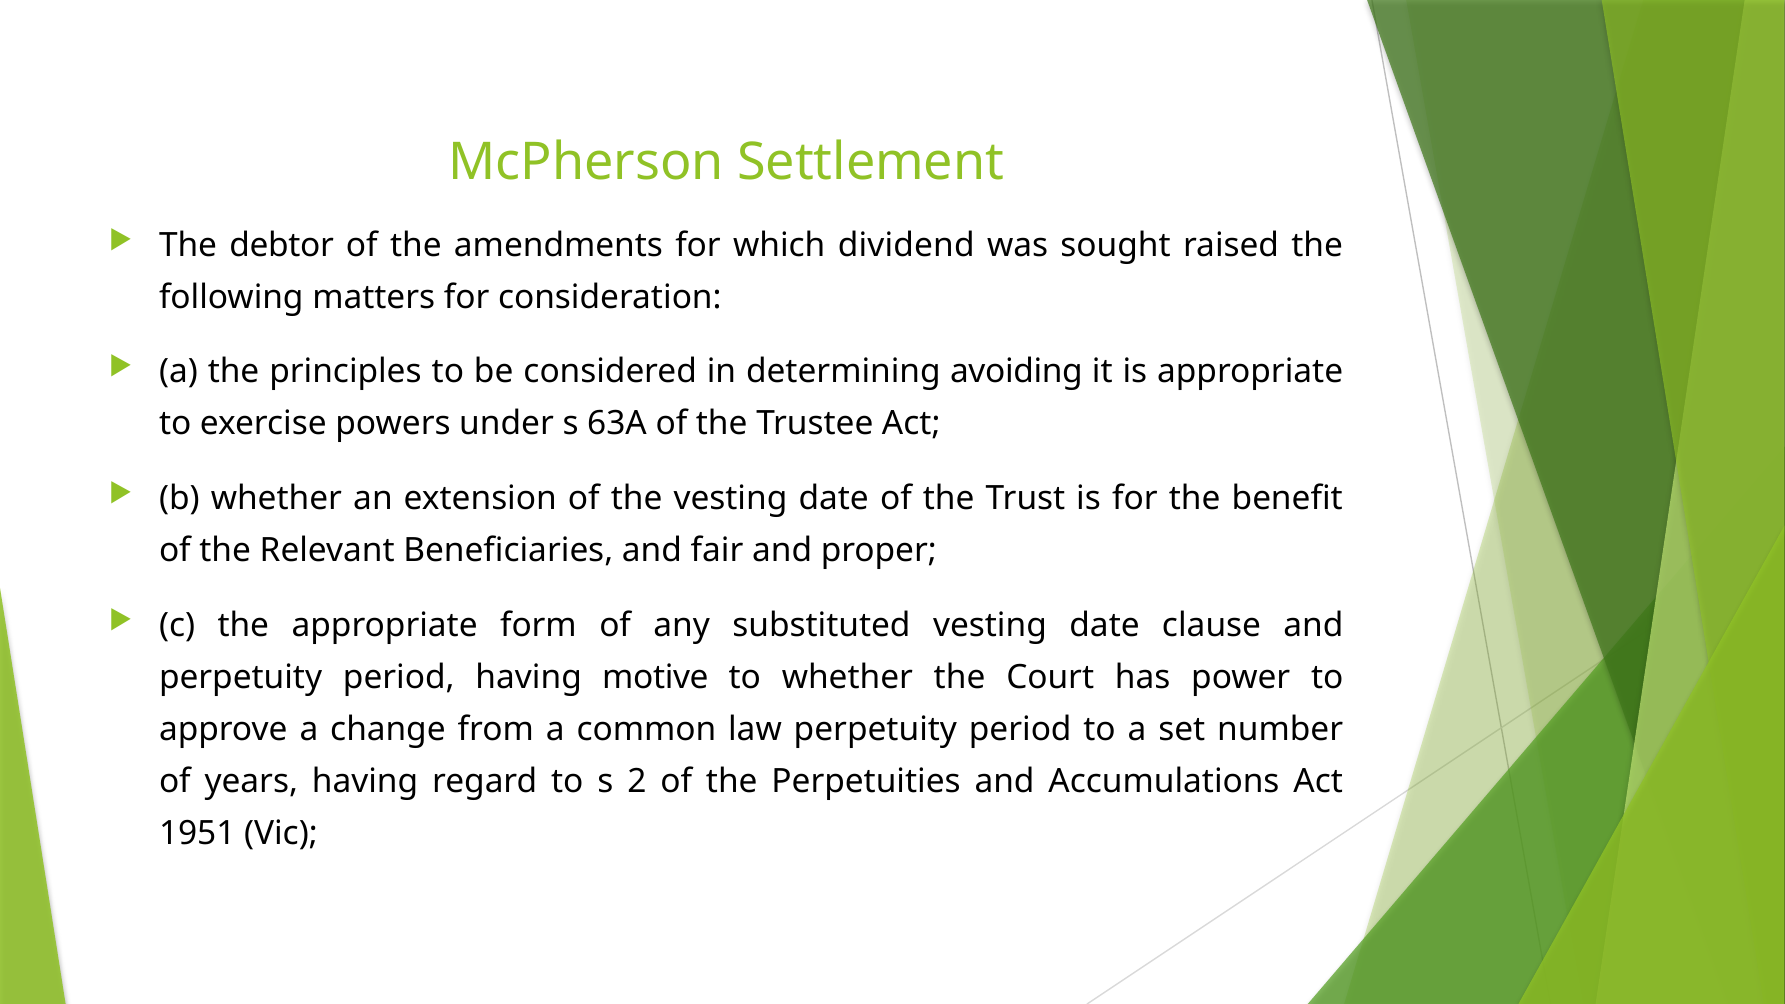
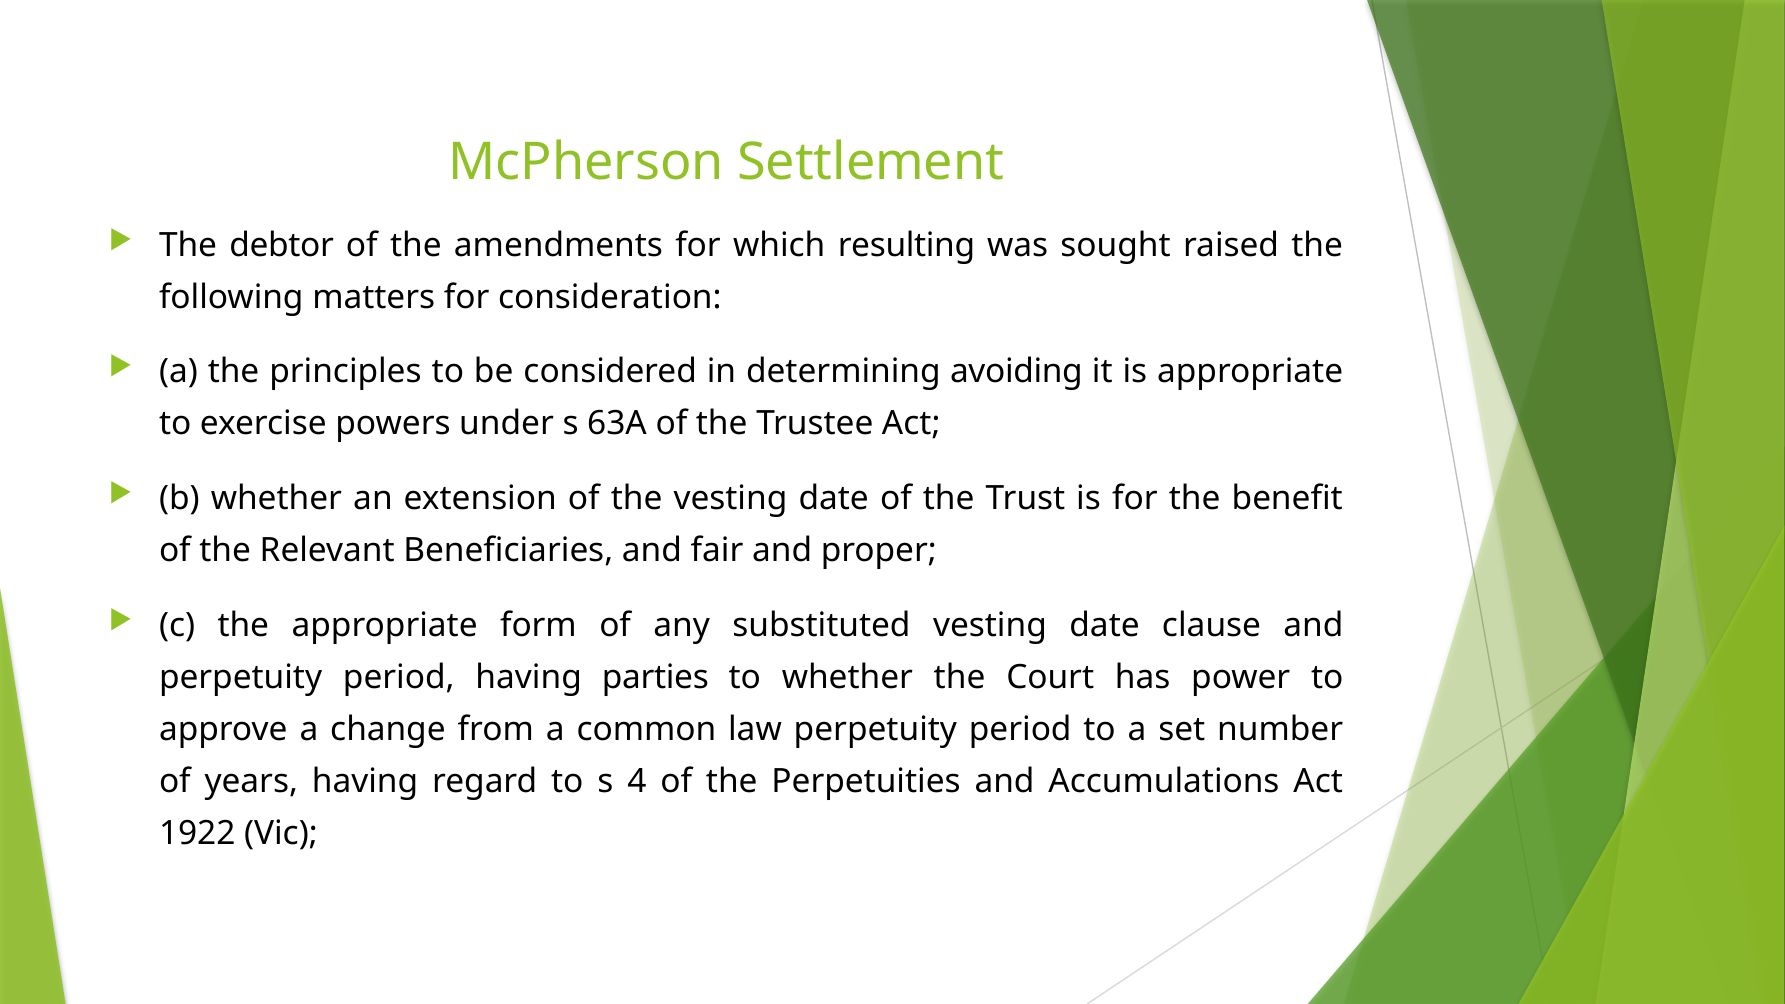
dividend: dividend -> resulting
motive: motive -> parties
2: 2 -> 4
1951: 1951 -> 1922
